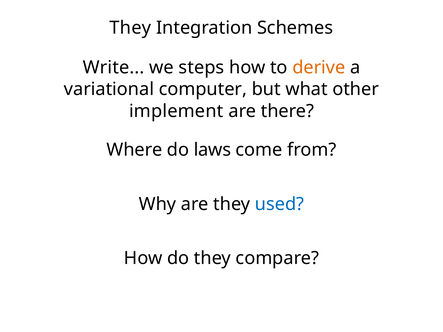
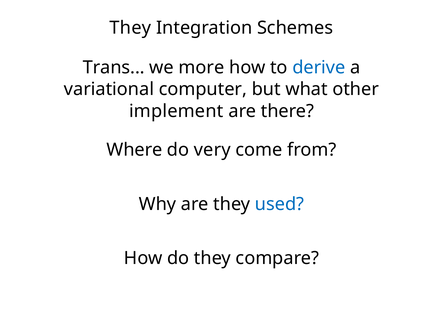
Write: Write -> Trans
steps: steps -> more
derive colour: orange -> blue
laws: laws -> very
